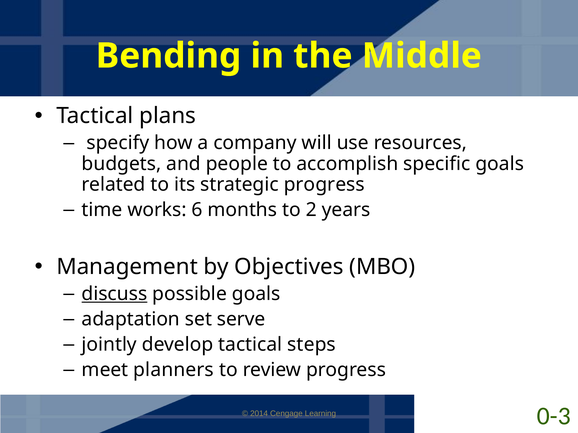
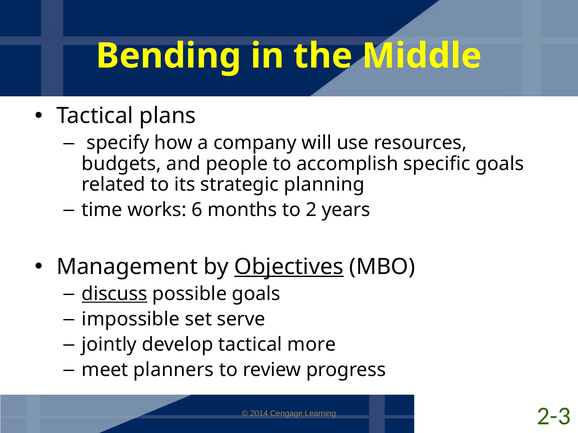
strategic progress: progress -> planning
Objectives underline: none -> present
adaptation: adaptation -> impossible
steps: steps -> more
0-3: 0-3 -> 2-3
